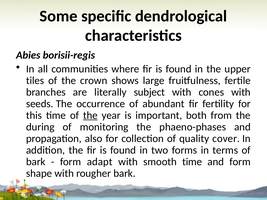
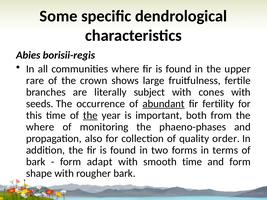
tiles: tiles -> rare
abundant underline: none -> present
during at (40, 127): during -> where
cover: cover -> order
